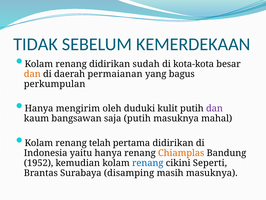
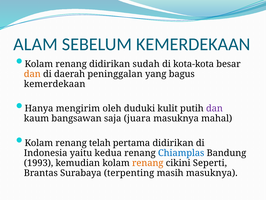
TIDAK: TIDAK -> ALAM
permaianan: permaianan -> peninggalan
perkumpulan at (55, 84): perkumpulan -> kemerdekaan
saja putih: putih -> juara
yaitu hanya: hanya -> kedua
Chiamplas colour: orange -> blue
1952: 1952 -> 1993
renang at (148, 163) colour: blue -> orange
disamping: disamping -> terpenting
